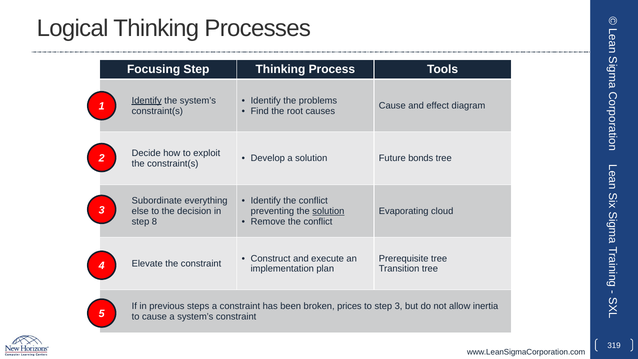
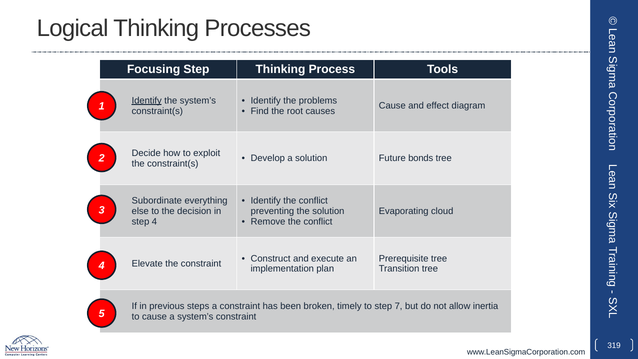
solution at (328, 211) underline: present -> none
step 8: 8 -> 4
prices: prices -> timely
step 3: 3 -> 7
